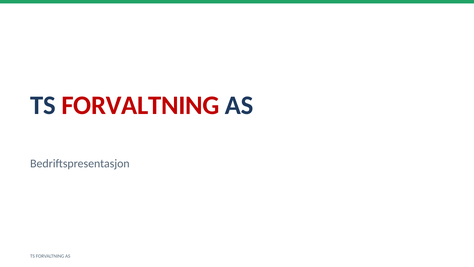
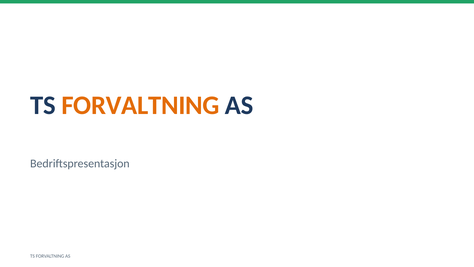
FORVALTNING at (140, 105) colour: red -> orange
